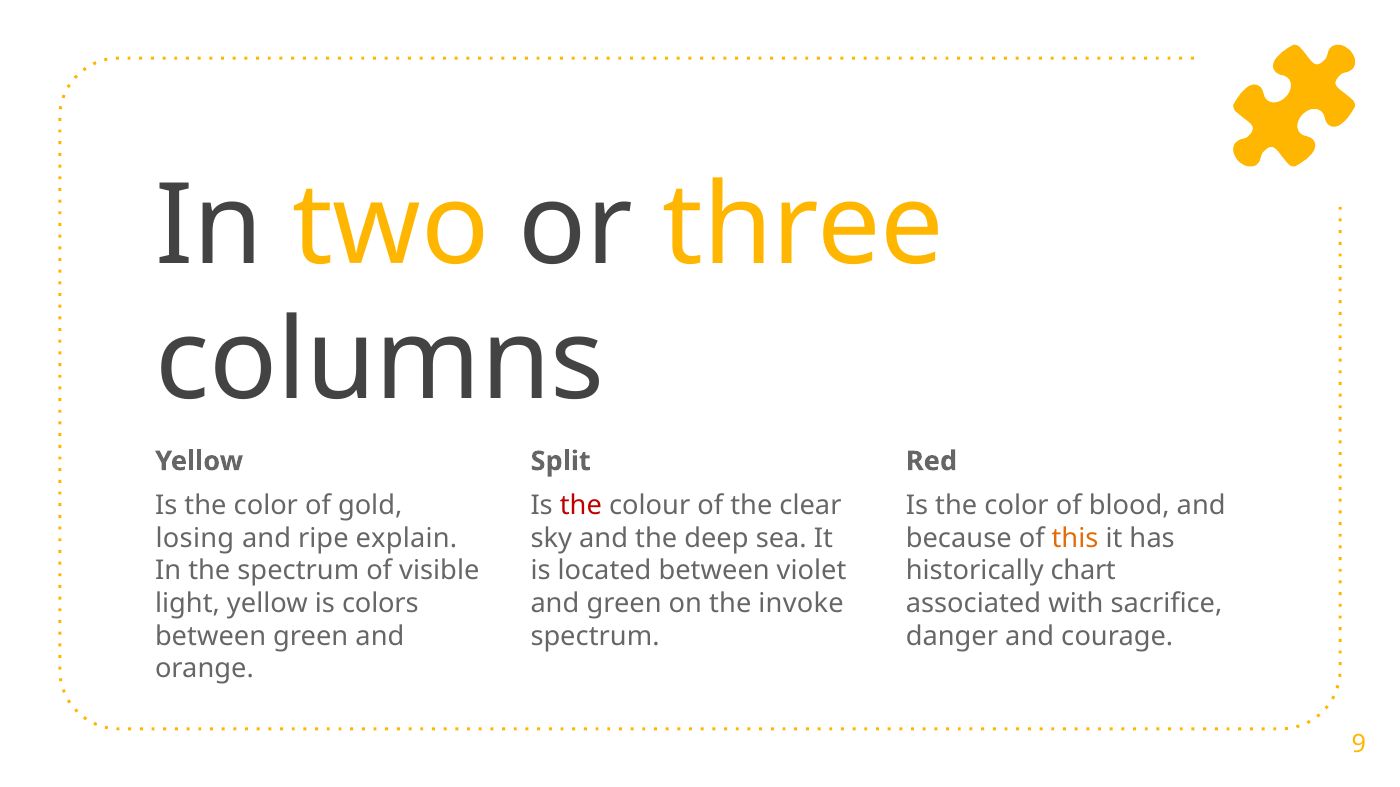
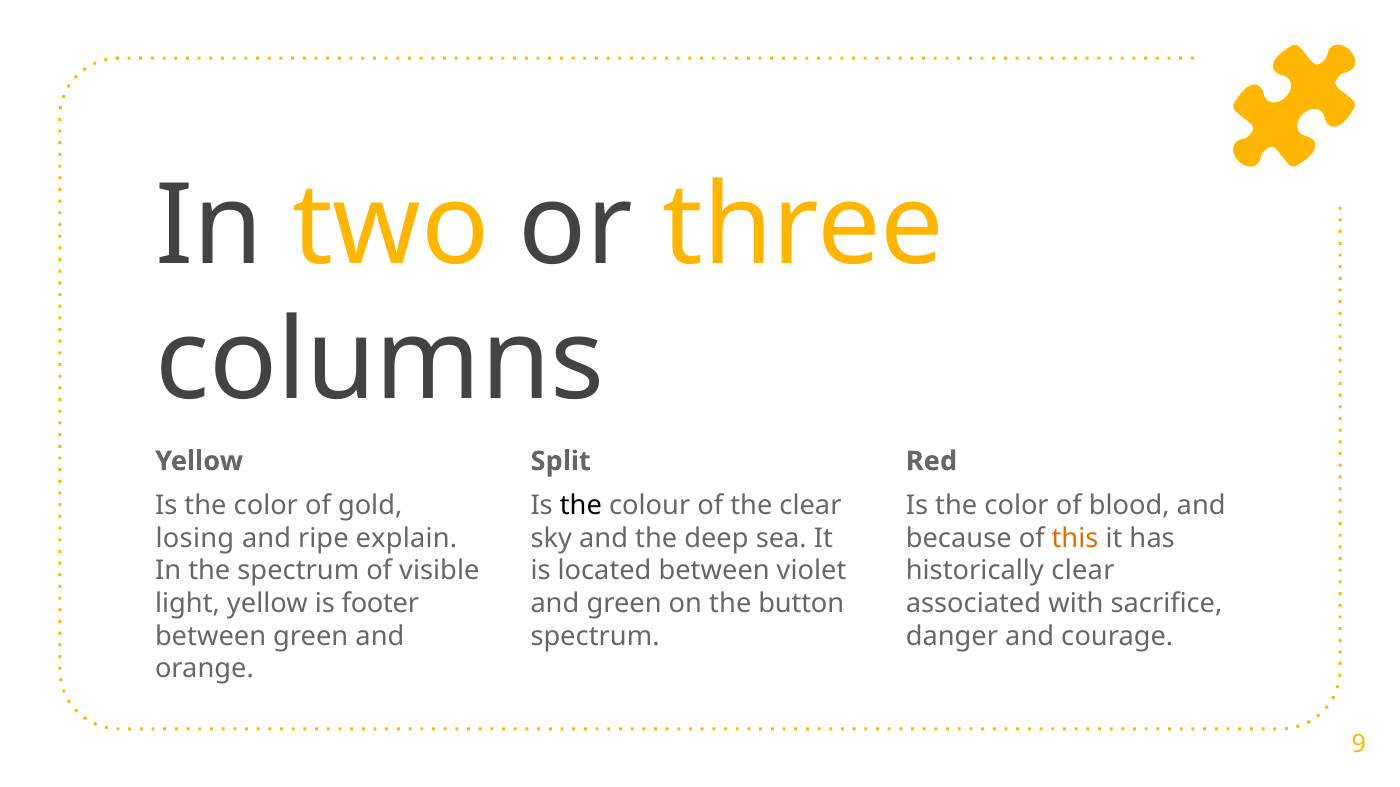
the at (581, 506) colour: red -> black
historically chart: chart -> clear
colors: colors -> footer
invoke: invoke -> button
